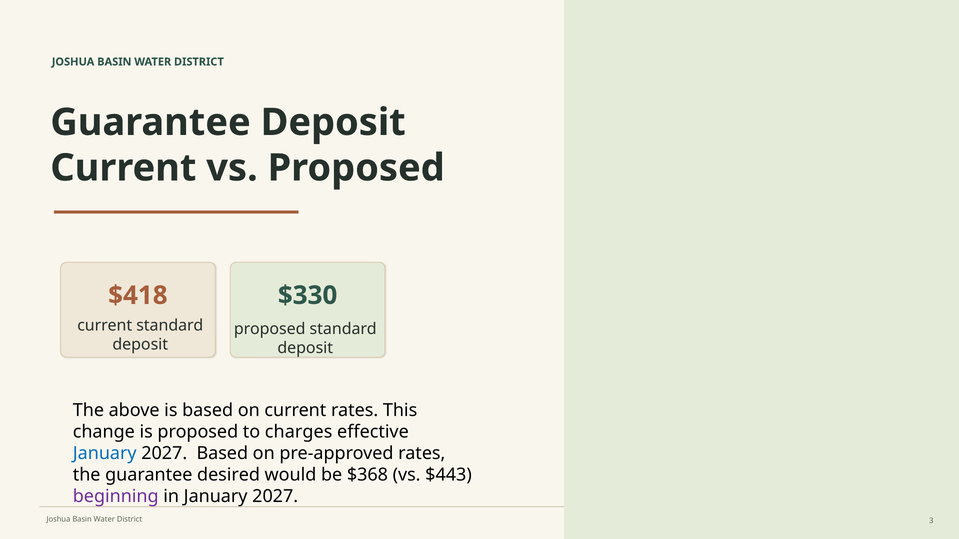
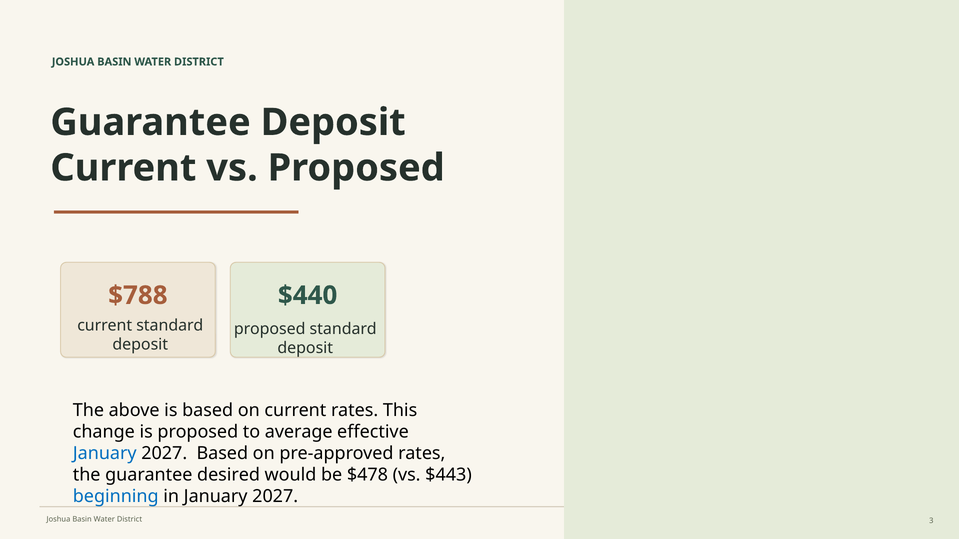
$418: $418 -> $788
$330: $330 -> $440
charges: charges -> average
$368: $368 -> $478
beginning colour: purple -> blue
